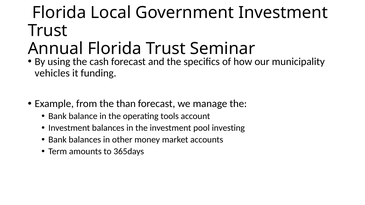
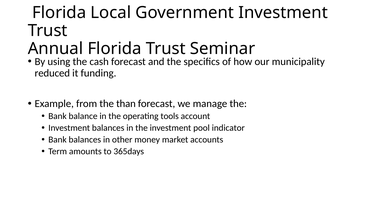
vehicles: vehicles -> reduced
investing: investing -> indicator
